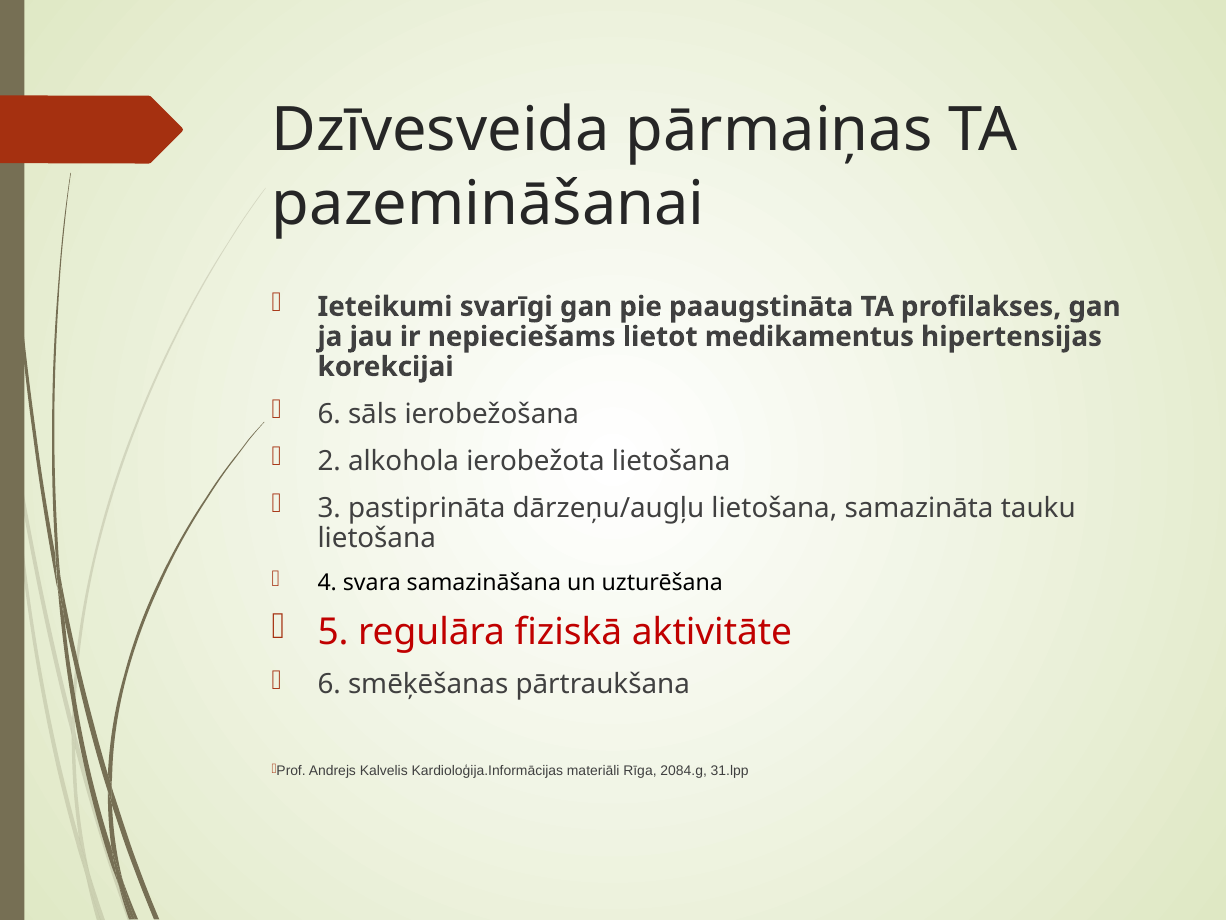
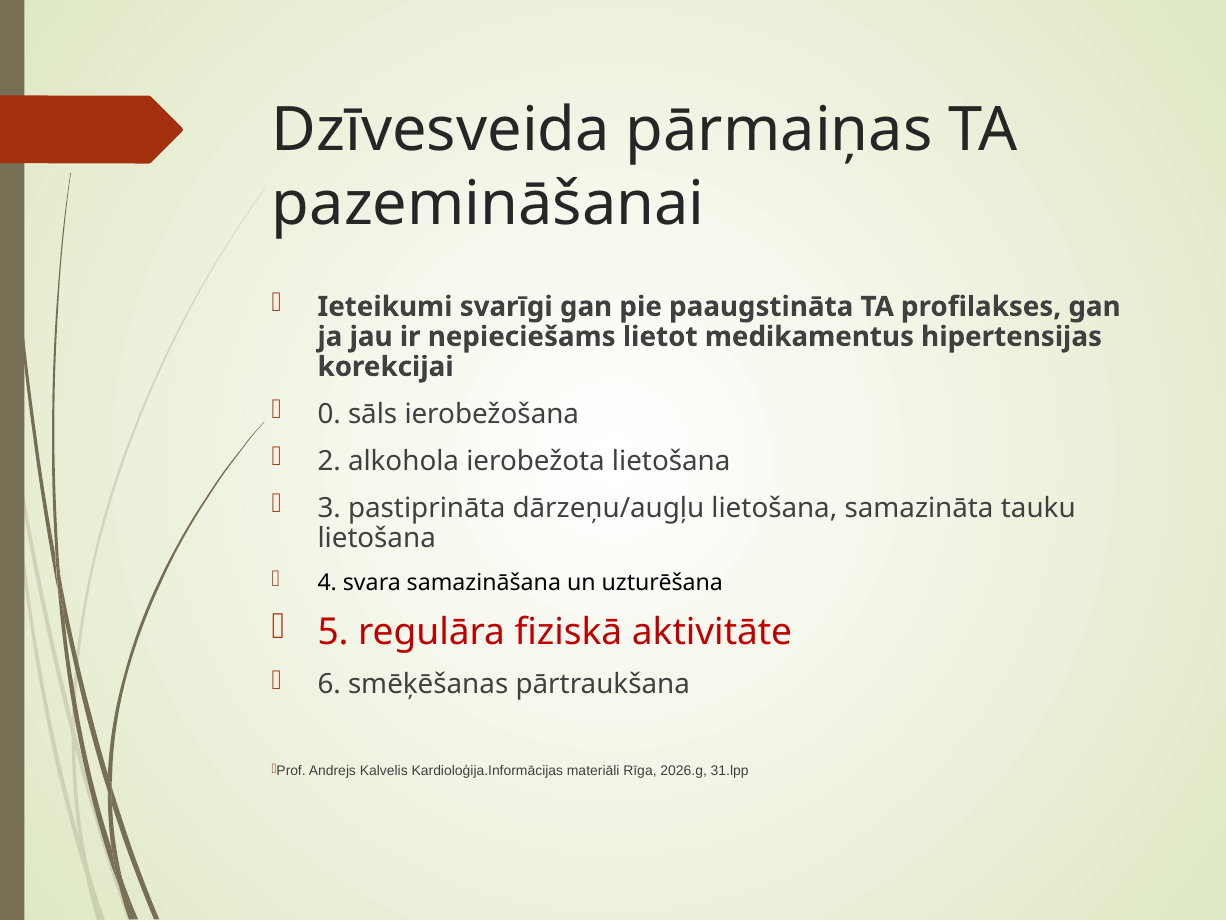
6 at (329, 414): 6 -> 0
2084.g: 2084.g -> 2026.g
